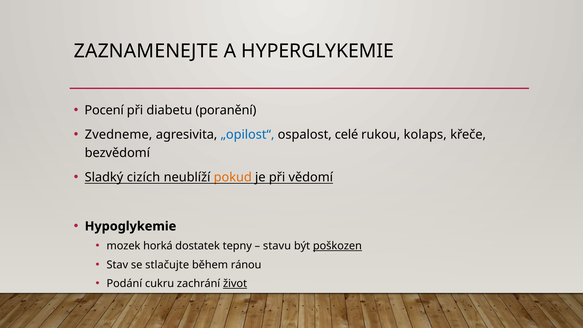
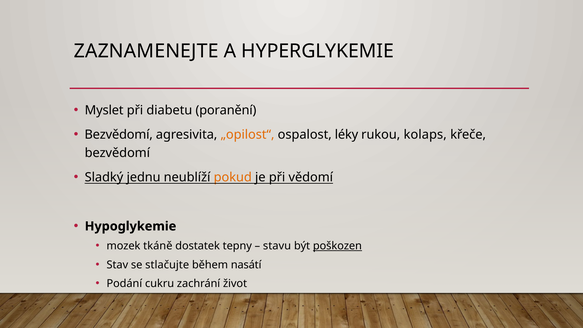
Pocení: Pocení -> Myslet
Zvedneme at (119, 135): Zvedneme -> Bezvědomí
„opilost“ colour: blue -> orange
celé: celé -> léky
cizích: cizích -> jednu
horká: horká -> tkáně
ránou: ránou -> nasátí
život underline: present -> none
